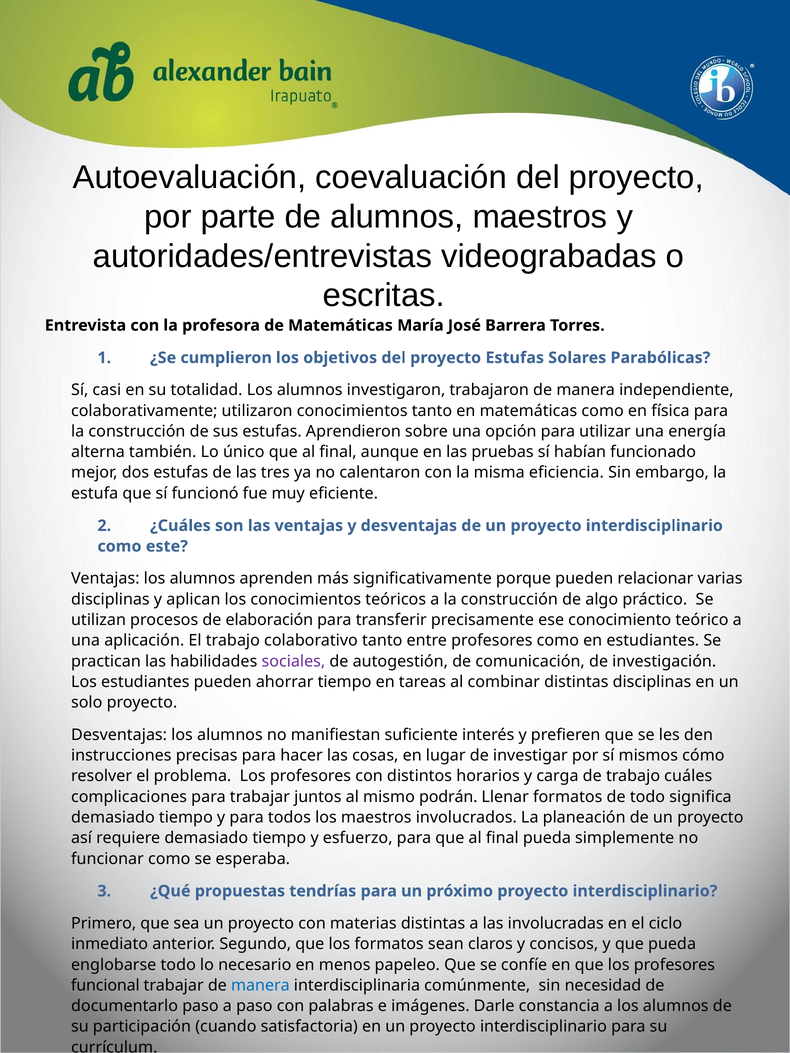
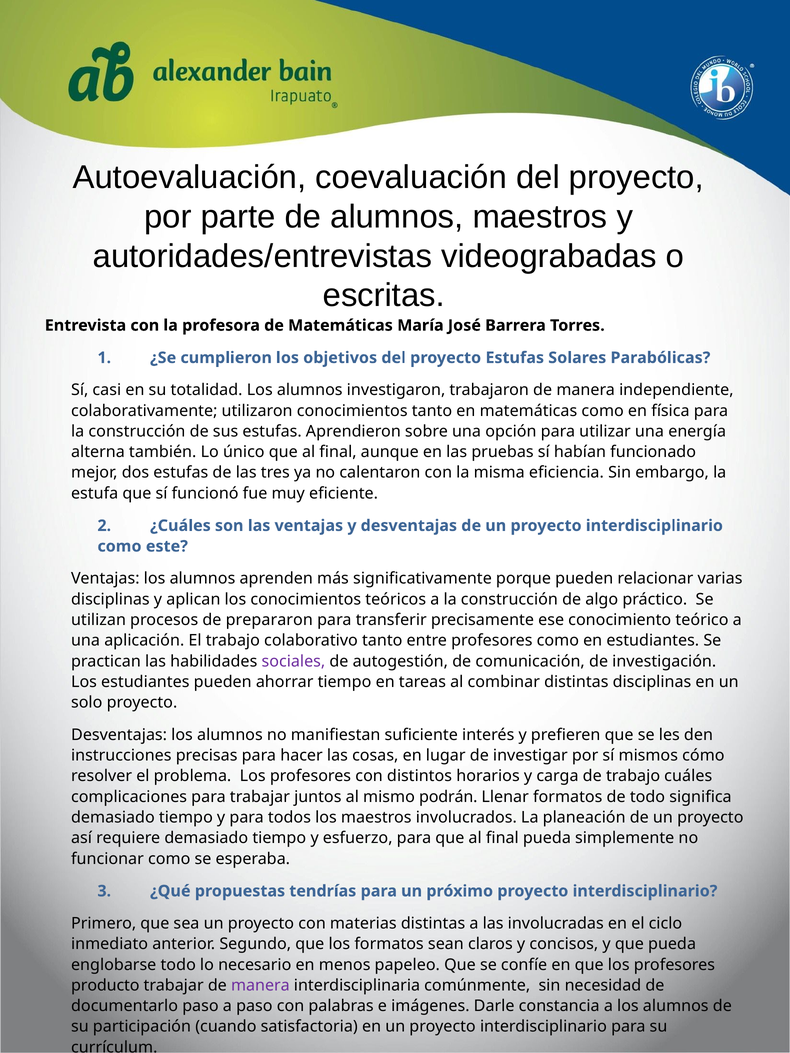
elaboración: elaboración -> prepararon
funcional: funcional -> producto
manera at (260, 986) colour: blue -> purple
